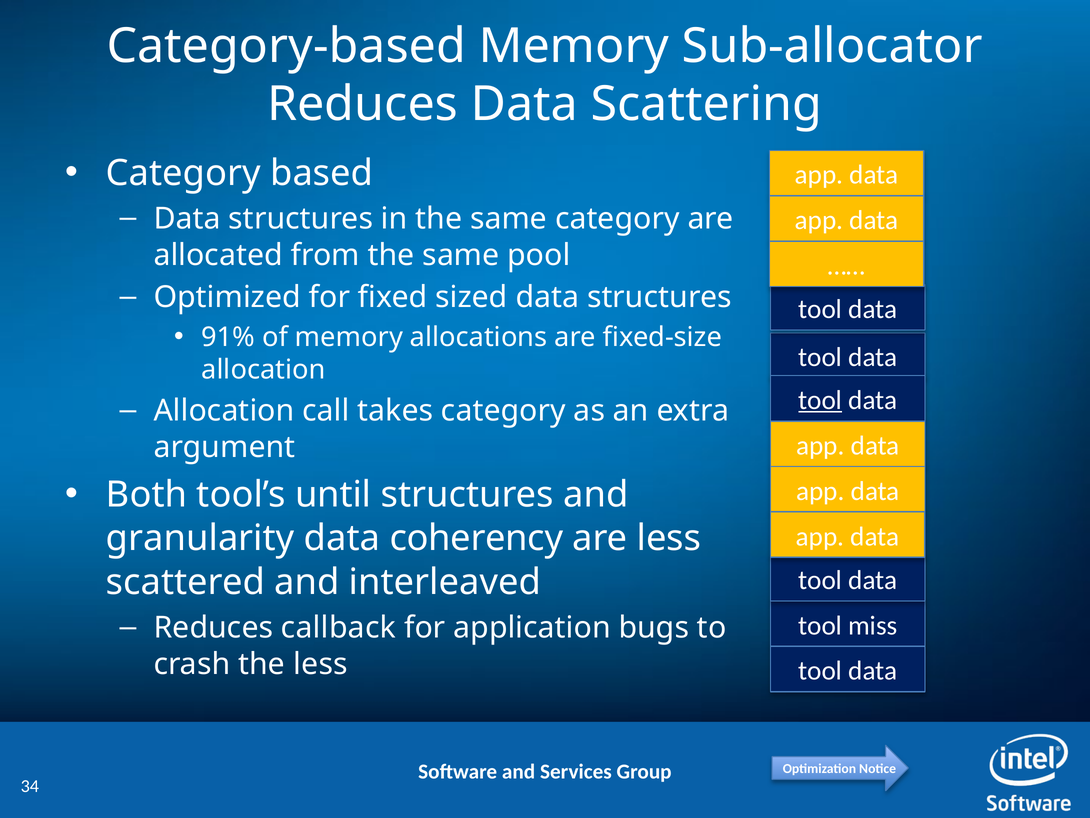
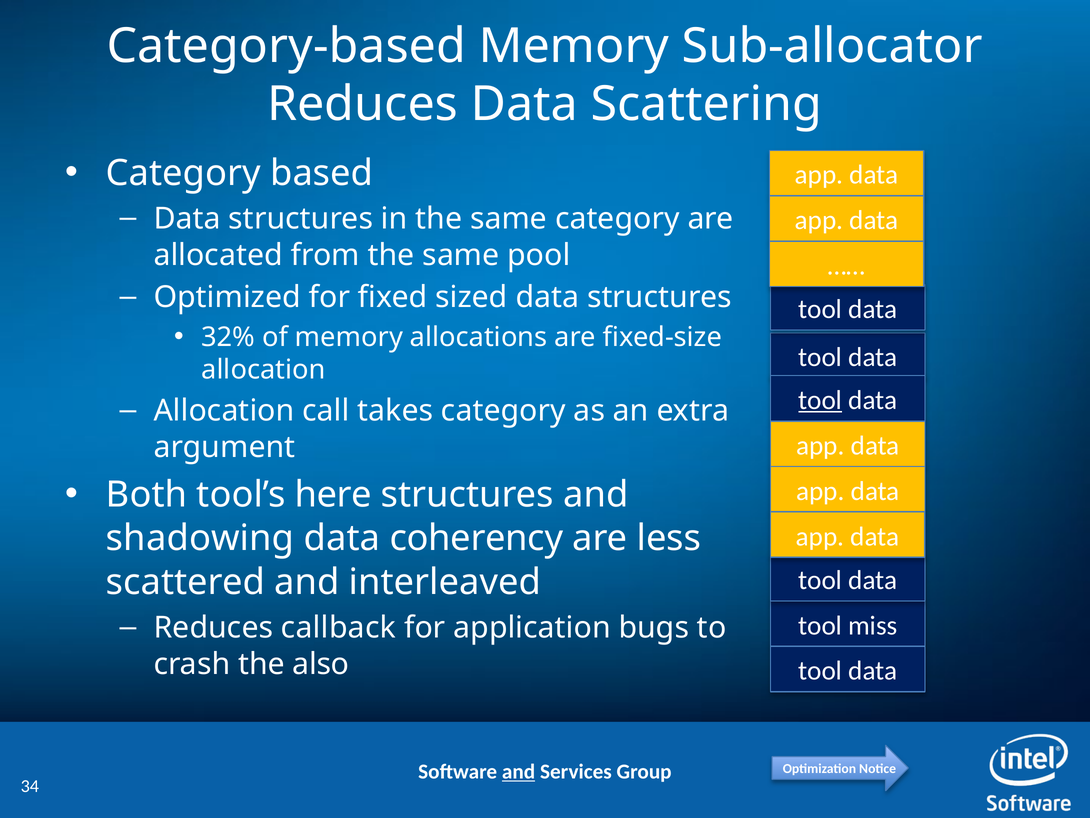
91%: 91% -> 32%
until: until -> here
granularity: granularity -> shadowing
the less: less -> also
and at (519, 771) underline: none -> present
